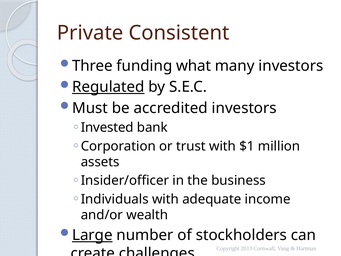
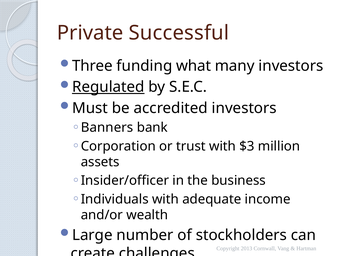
Consistent: Consistent -> Successful
Invested: Invested -> Banners
$1: $1 -> $3
Large underline: present -> none
